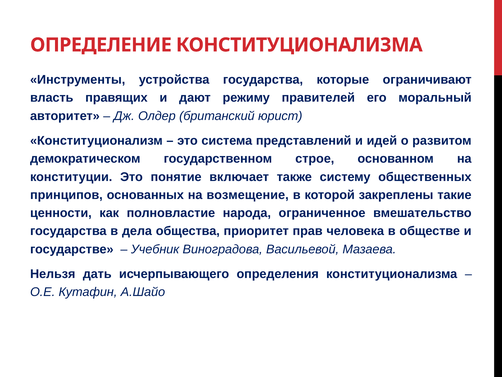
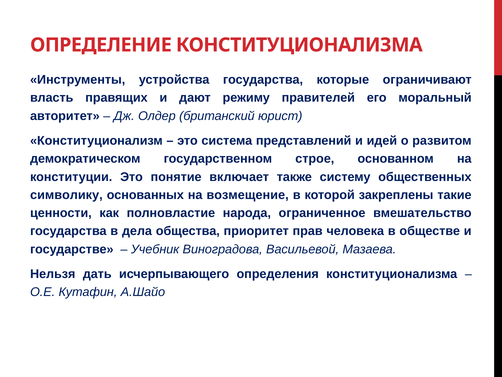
принципов: принципов -> символику
